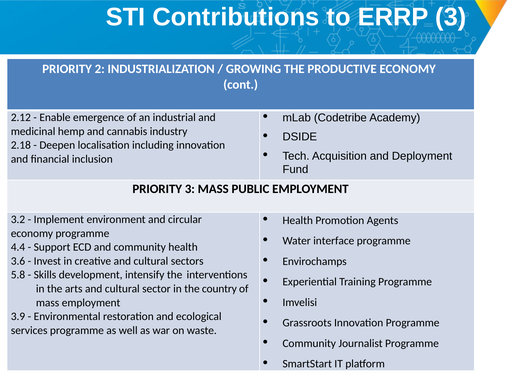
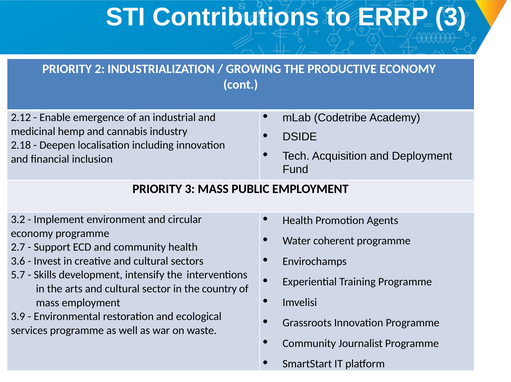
interface: interface -> coherent
4.4: 4.4 -> 2.7
5.8: 5.8 -> 5.7
